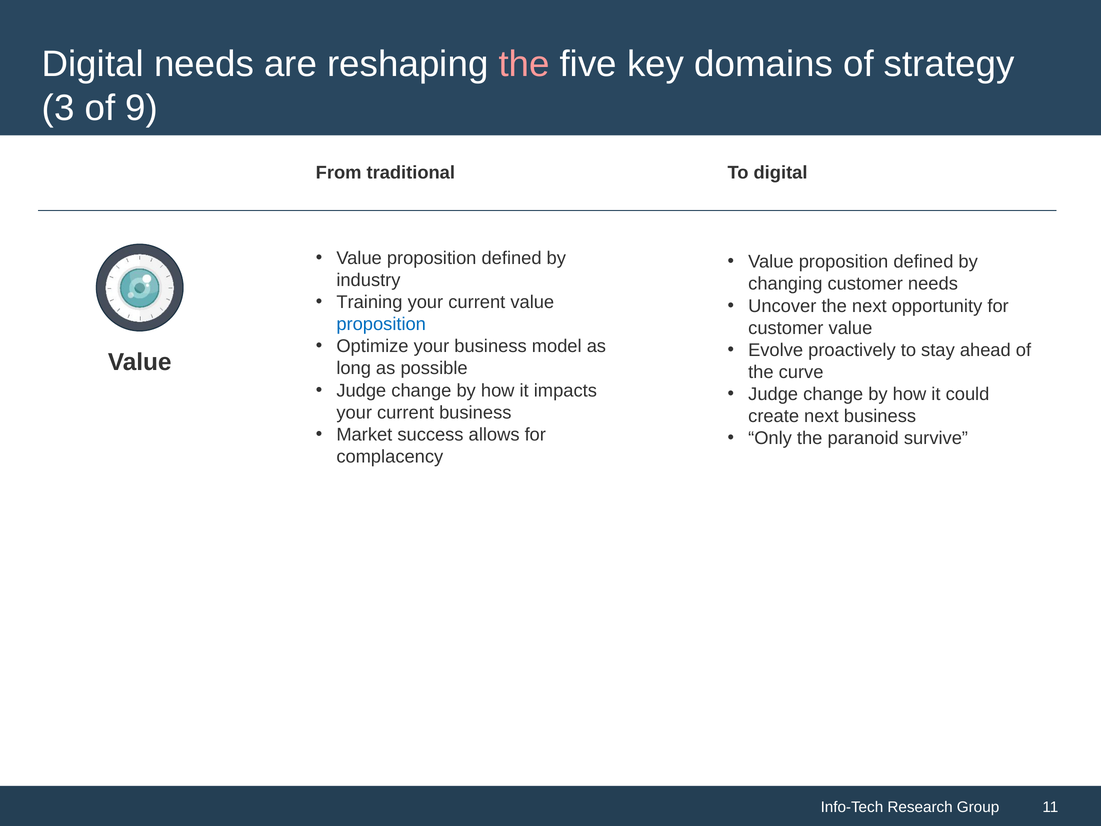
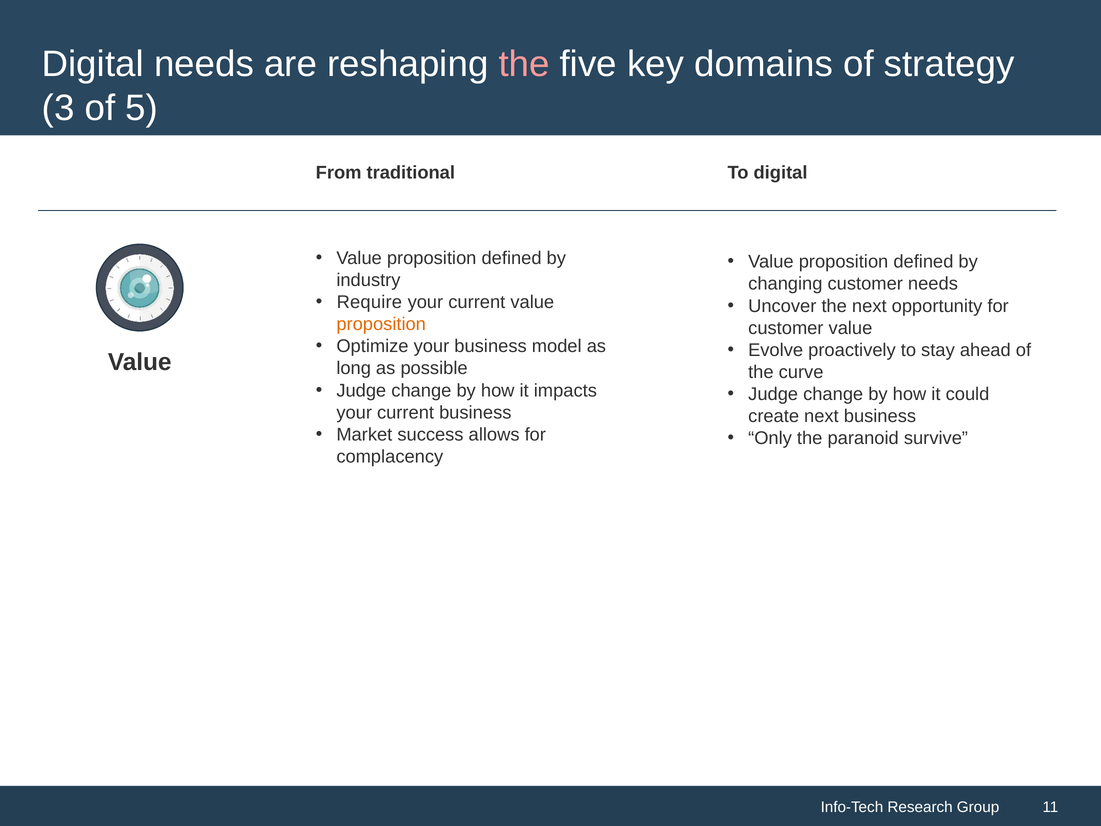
9: 9 -> 5
Training: Training -> Require
proposition at (381, 324) colour: blue -> orange
